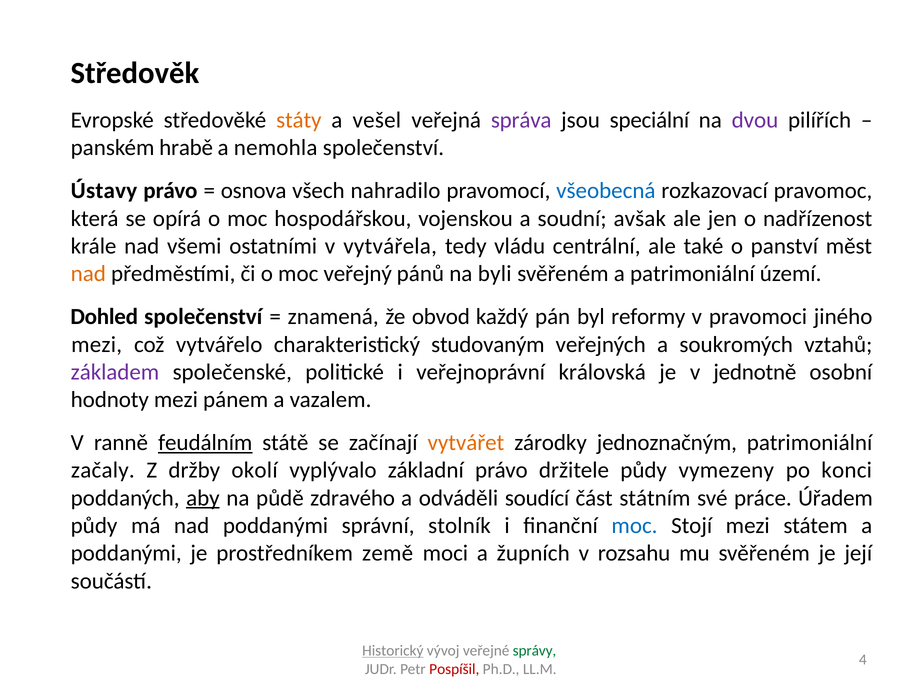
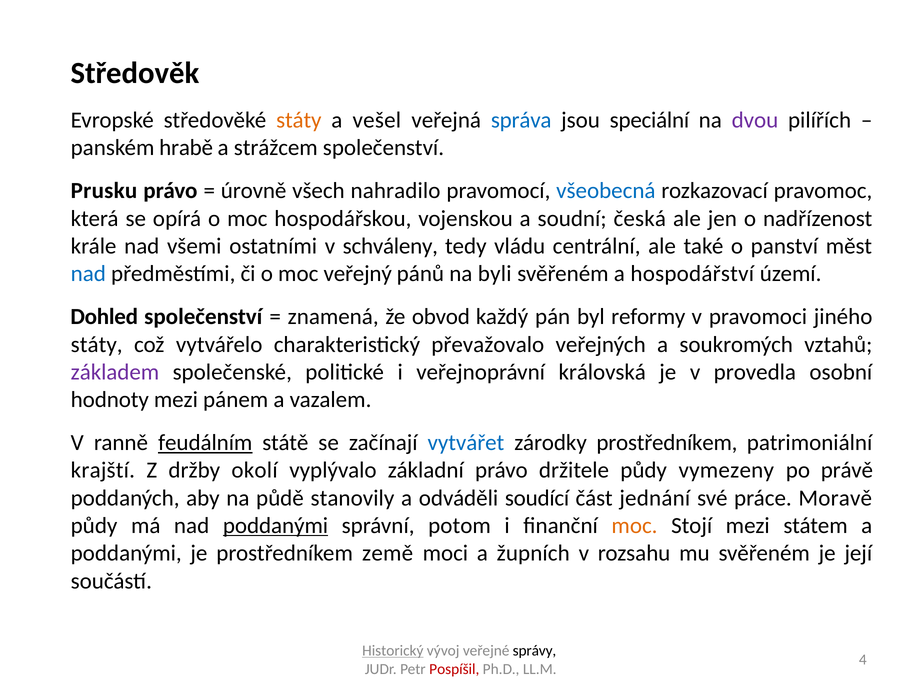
správa colour: purple -> blue
nemohla: nemohla -> strážcem
Ústavy: Ústavy -> Prusku
osnova: osnova -> úrovně
avšak: avšak -> česká
vytvářela: vytvářela -> schváleny
nad at (88, 274) colour: orange -> blue
a patrimoniální: patrimoniální -> hospodářství
mezi at (97, 345): mezi -> státy
studovaným: studovaným -> převažovalo
jednotně: jednotně -> provedla
vytvářet colour: orange -> blue
zárodky jednoznačným: jednoznačným -> prostředníkem
začaly: začaly -> krajští
konci: konci -> právě
aby underline: present -> none
zdravého: zdravého -> stanovily
státním: státním -> jednání
Úřadem: Úřadem -> Moravě
poddanými at (276, 526) underline: none -> present
stolník: stolník -> potom
moc at (635, 526) colour: blue -> orange
správy colour: green -> black
